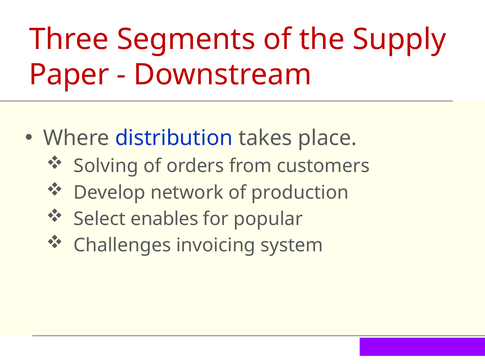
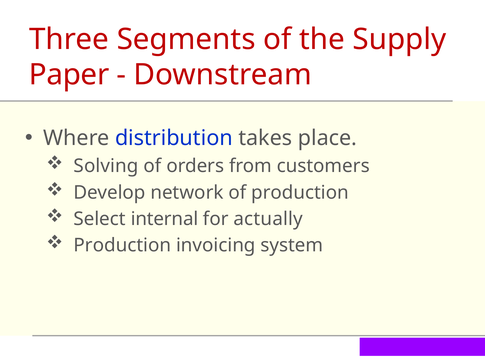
enables: enables -> internal
popular: popular -> actually
Challenges at (122, 245): Challenges -> Production
